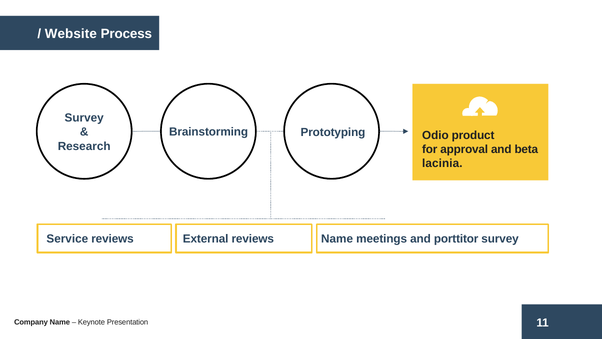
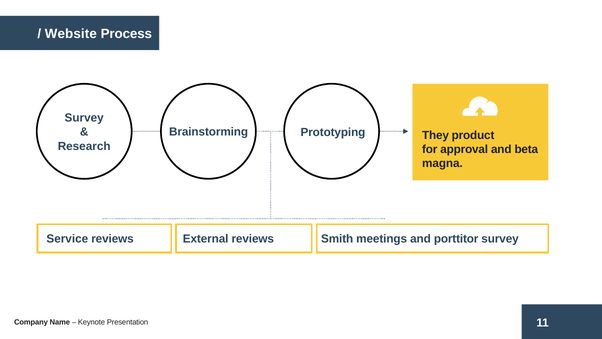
Odio: Odio -> They
lacinia: lacinia -> magna
reviews Name: Name -> Smith
